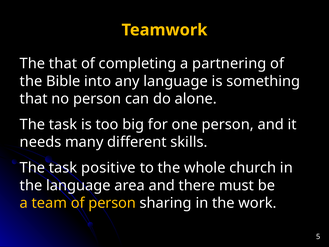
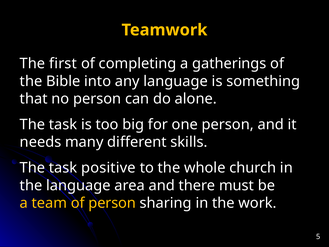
The that: that -> first
partnering: partnering -> gatherings
